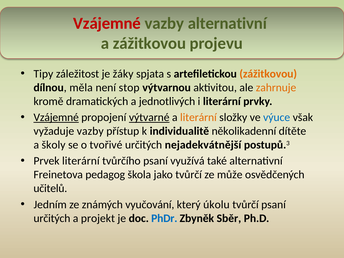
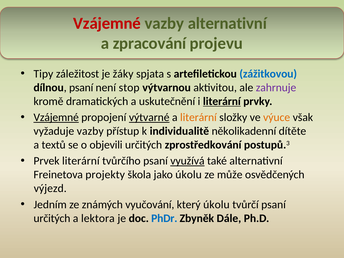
a zážitkovou: zážitkovou -> zpracování
zážitkovou at (268, 74) colour: orange -> blue
dílnou měla: měla -> psaní
zahrnuje colour: orange -> purple
jednotlivých: jednotlivých -> uskutečnění
literární at (222, 101) underline: none -> present
výuce colour: blue -> orange
školy: školy -> textů
tvořivé: tvořivé -> objevili
nejadekvátnější: nejadekvátnější -> zprostředkování
využívá underline: none -> present
pedagog: pedagog -> projekty
jako tvůrčí: tvůrčí -> úkolu
učitelů: učitelů -> výjezd
projekt: projekt -> lektora
Sběr: Sběr -> Dále
